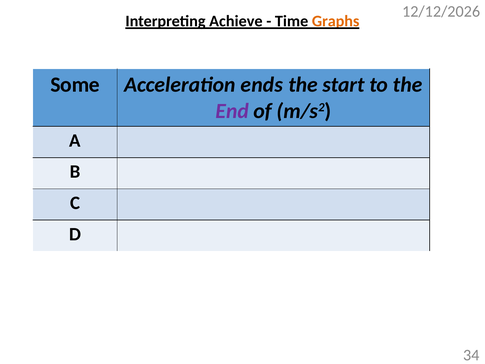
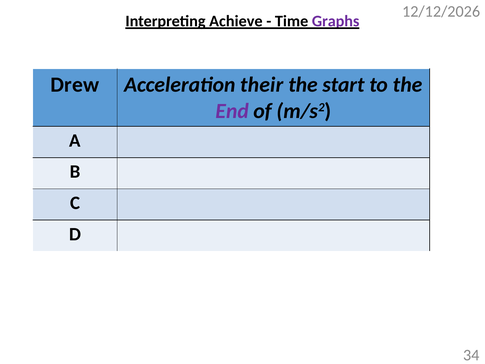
Graphs colour: orange -> purple
Some: Some -> Drew
ends: ends -> their
